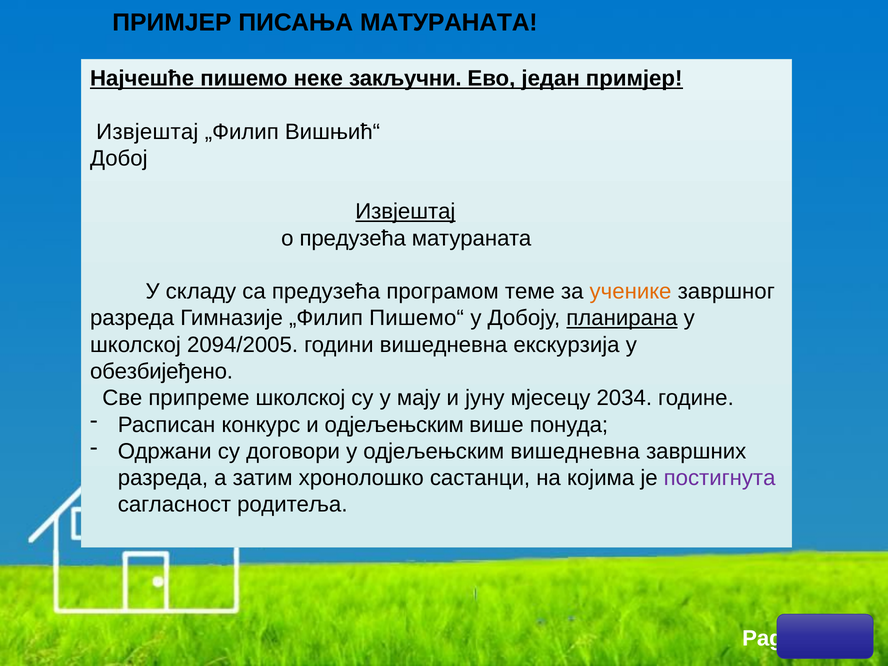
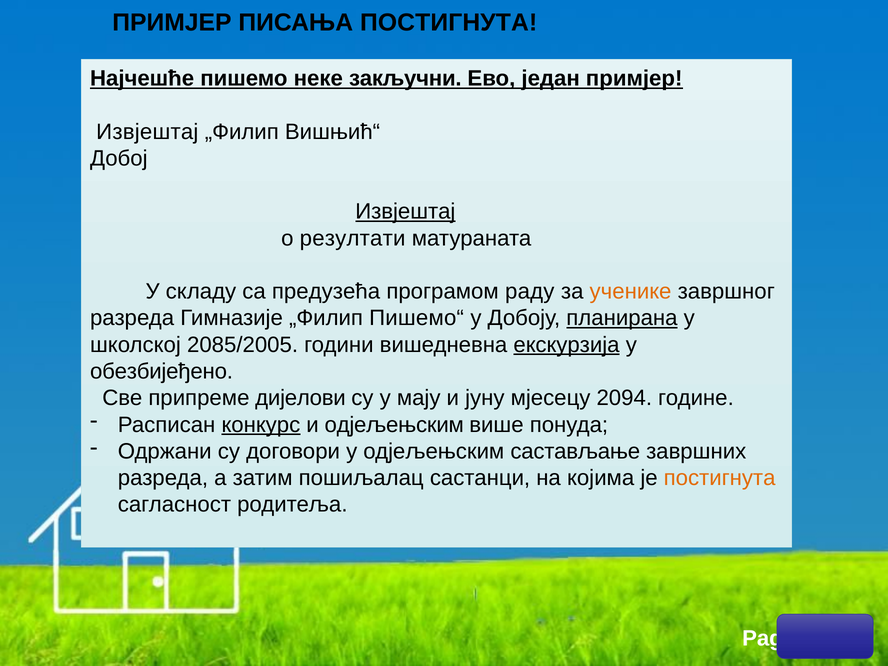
ПИСАЊА МАТУРАНАТА: МАТУРАНАТА -> ПОСТИГНУТА
о предузећа: предузећа -> резултати
теме: теме -> раду
2094/2005: 2094/2005 -> 2085/2005
екскурзија underline: none -> present
припреме школској: школској -> дијелови
2034: 2034 -> 2094
конкурс underline: none -> present
одјељењским вишедневна: вишедневна -> састављање
хронолошко: хронолошко -> пошиљалац
постигнута at (720, 478) colour: purple -> orange
